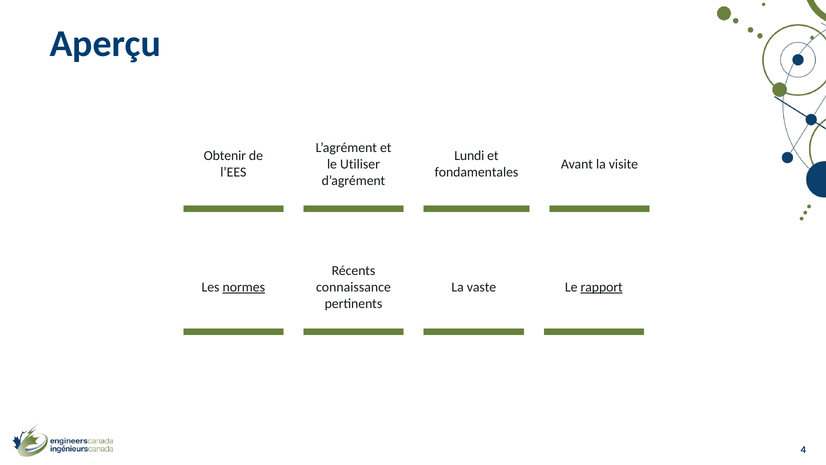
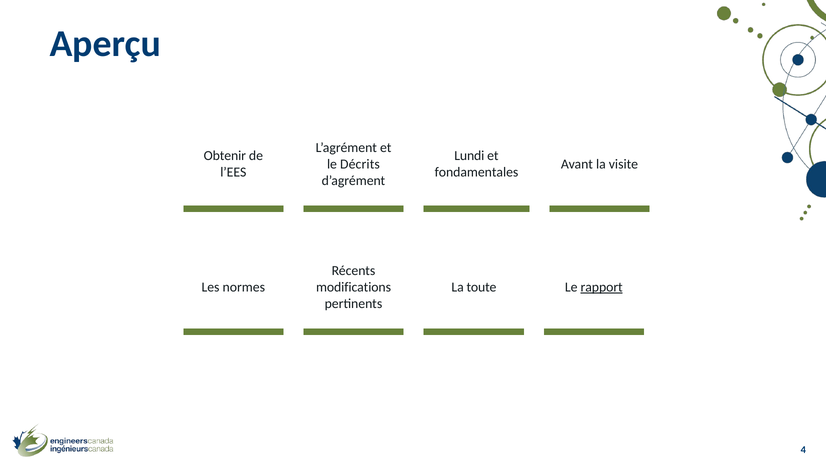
Utiliser: Utiliser -> Décrits
normes underline: present -> none
connaissance: connaissance -> modifications
vaste: vaste -> toute
